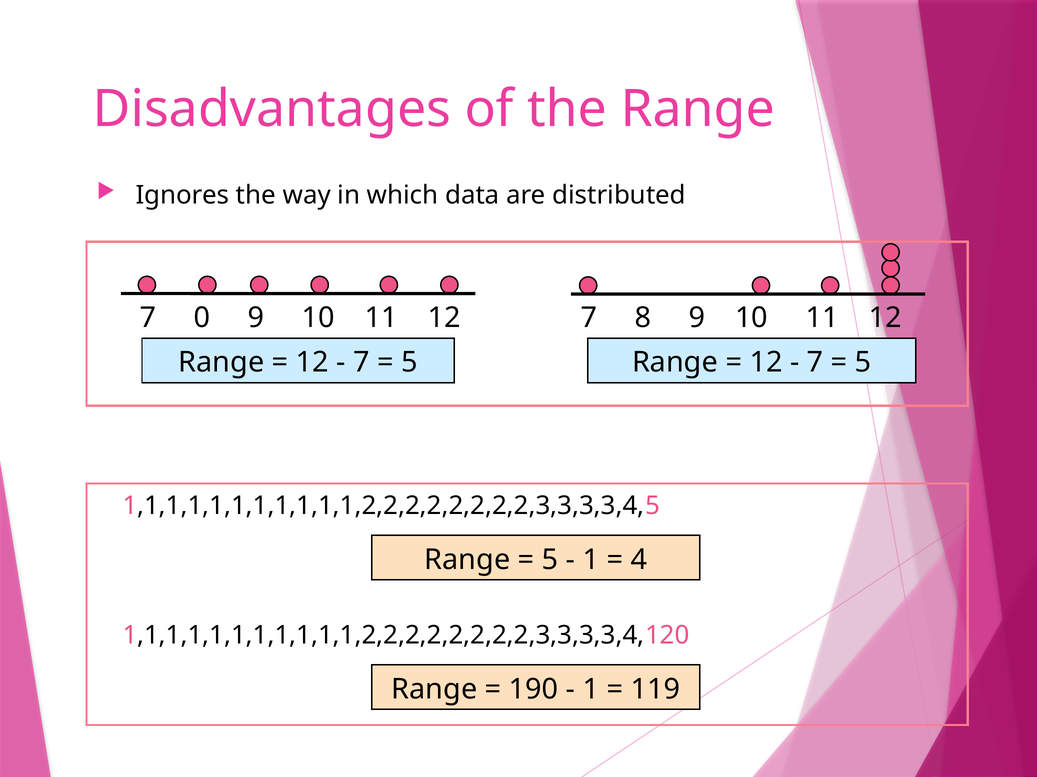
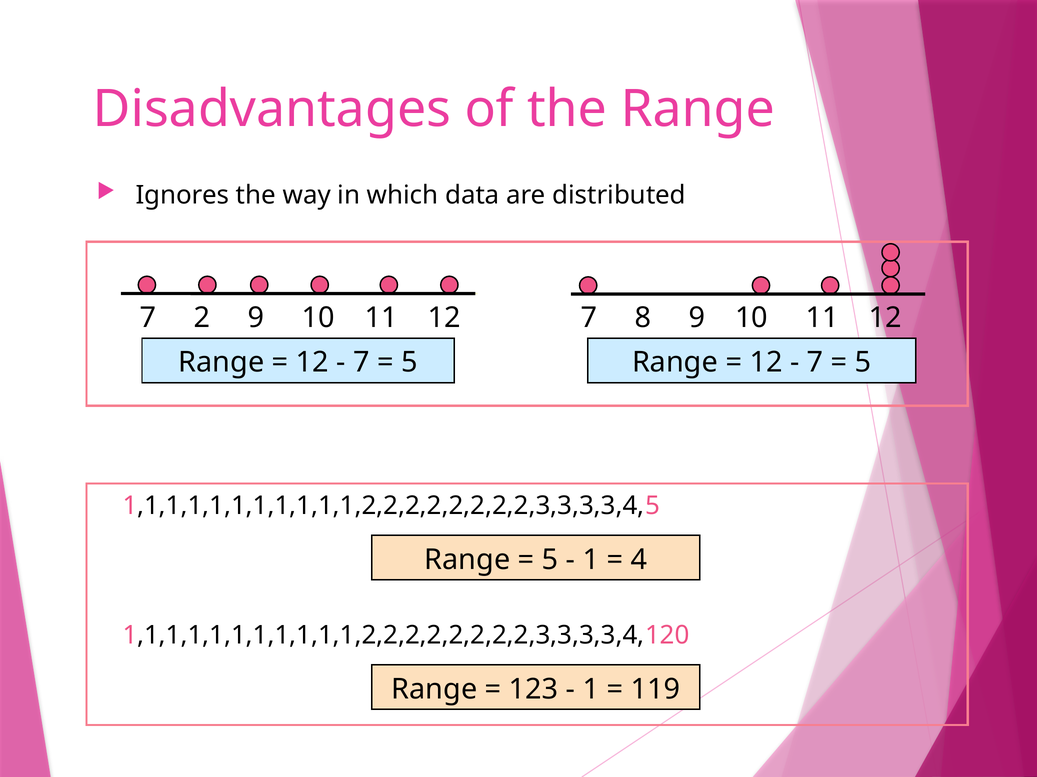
0: 0 -> 2
190: 190 -> 123
